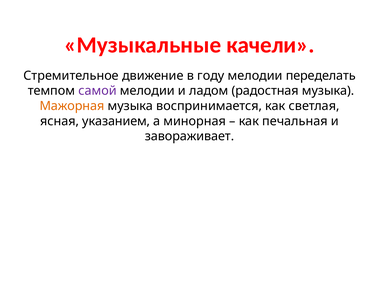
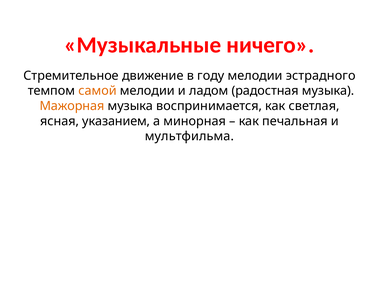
качели: качели -> ничего
переделать: переделать -> эстрадного
самой colour: purple -> orange
завораживает: завораживает -> мультфильма
